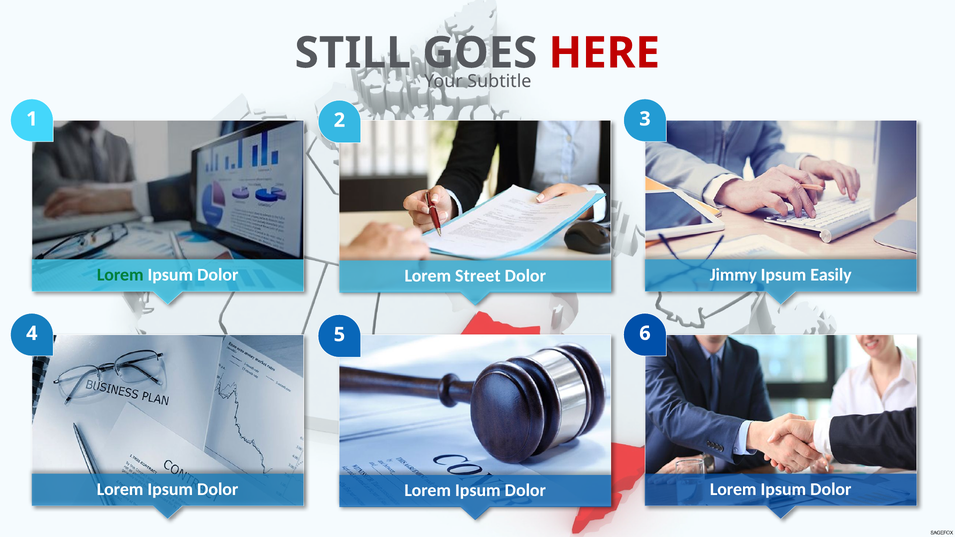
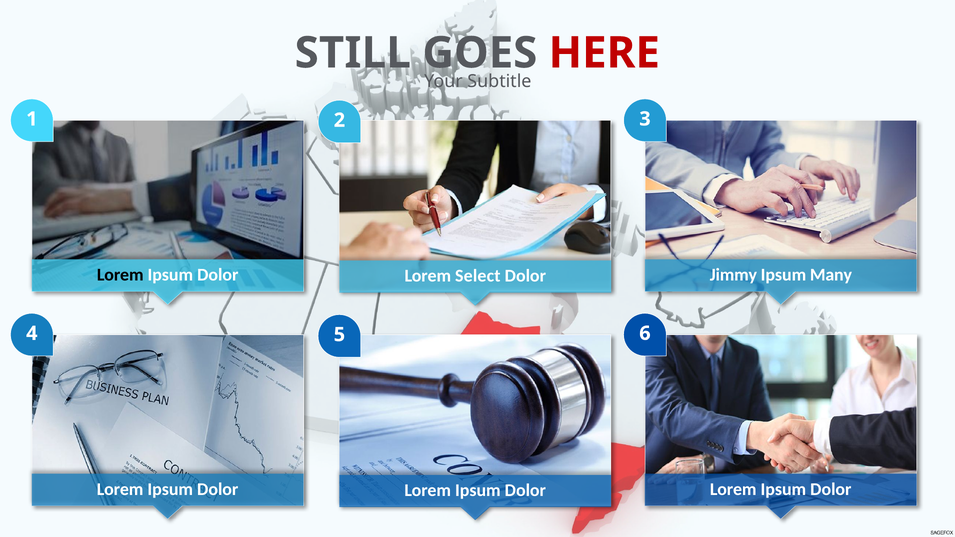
Lorem at (120, 275) colour: green -> black
Easily: Easily -> Many
Street: Street -> Select
